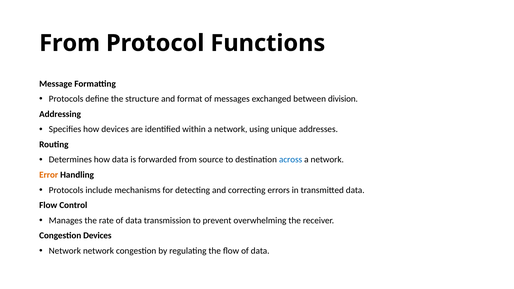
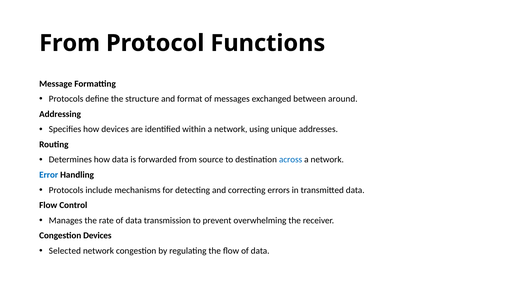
division: division -> around
Error colour: orange -> blue
Network at (65, 251): Network -> Selected
